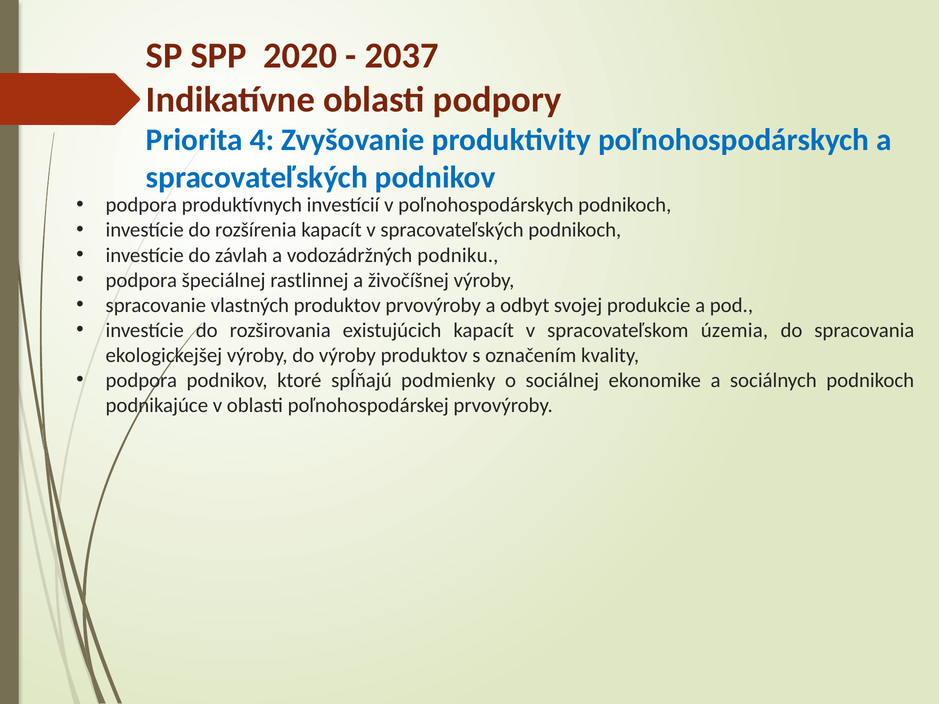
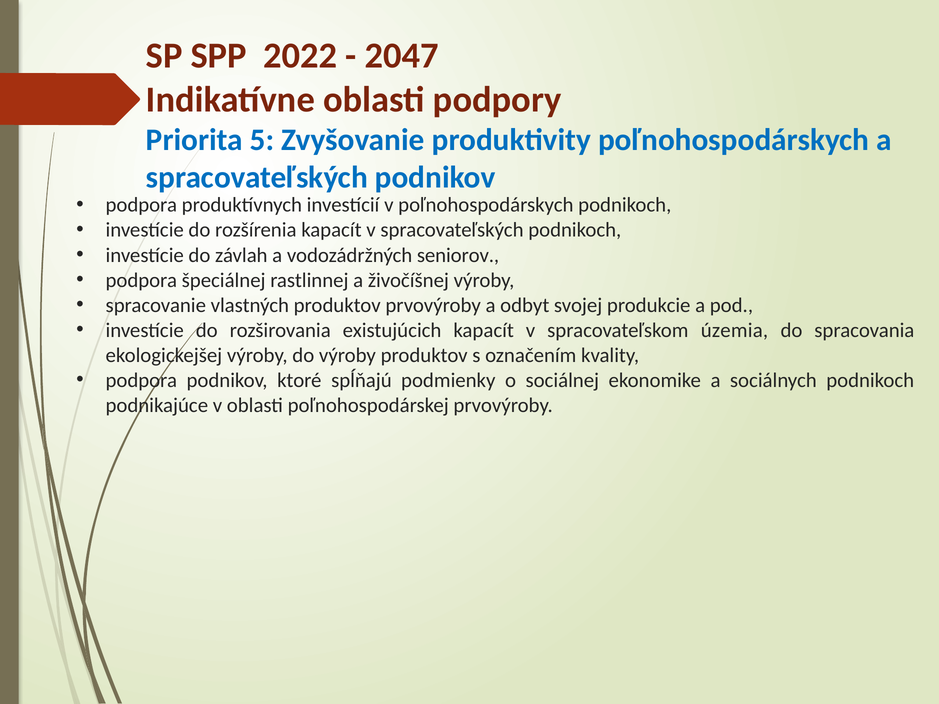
2020: 2020 -> 2022
2037: 2037 -> 2047
4: 4 -> 5
podniku: podniku -> seniorov
